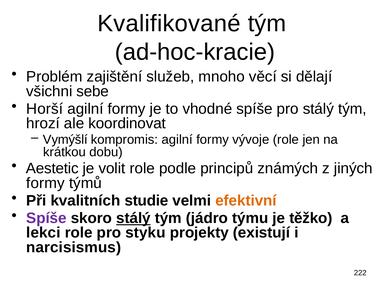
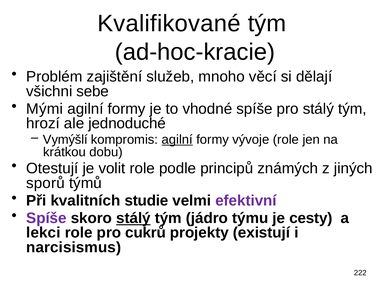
Horší: Horší -> Mými
koordinovat: koordinovat -> jednoduché
agilní at (177, 140) underline: none -> present
Aestetic: Aestetic -> Otestují
formy at (45, 183): formy -> sporů
efektivní colour: orange -> purple
těžko: těžko -> cesty
styku: styku -> cukrů
